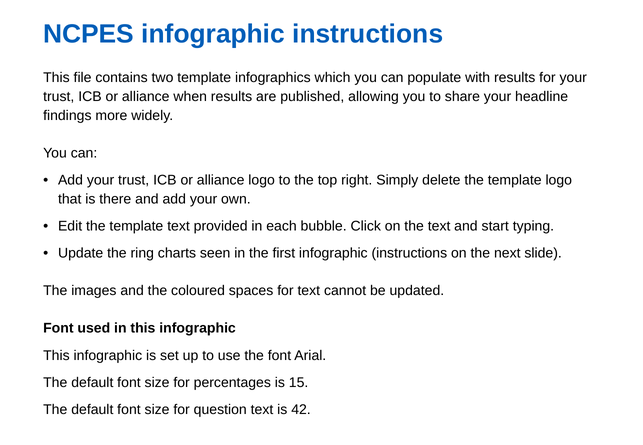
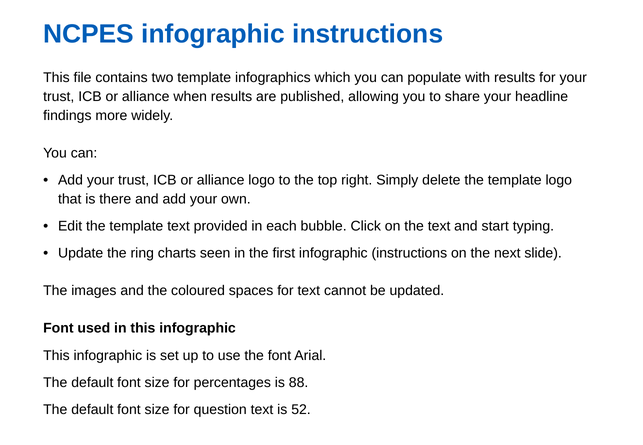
15: 15 -> 88
42: 42 -> 52
